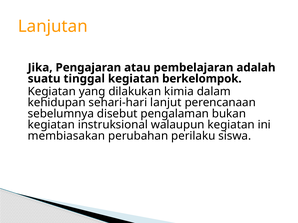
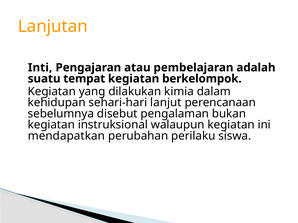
Jika: Jika -> Inti
tinggal: tinggal -> tempat
membiasakan: membiasakan -> mendapatkan
